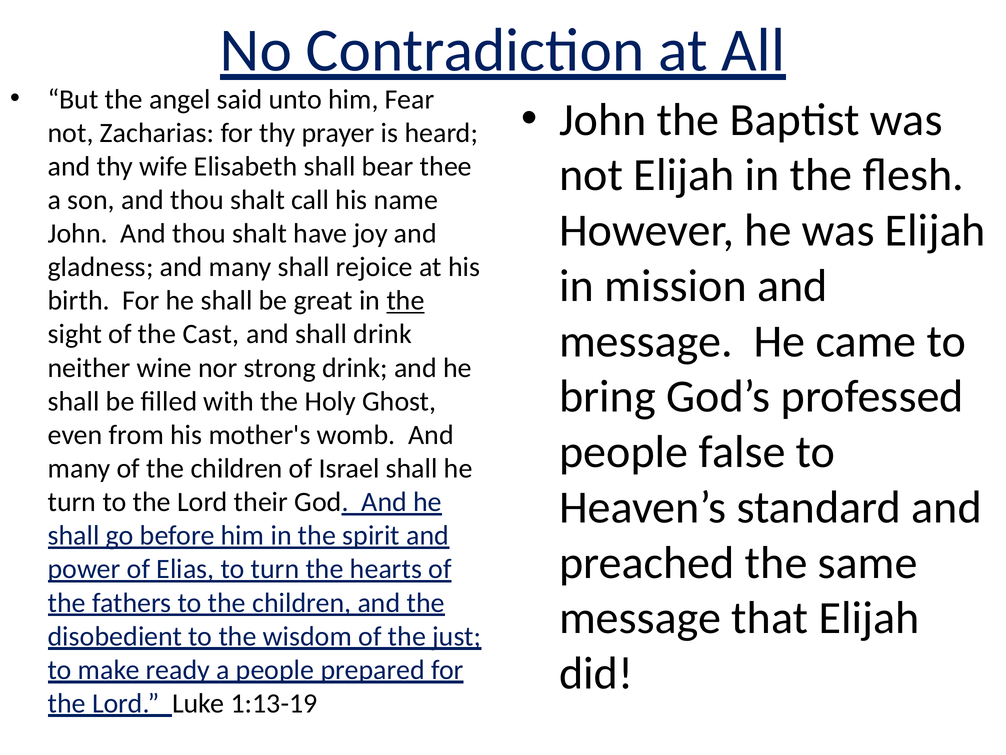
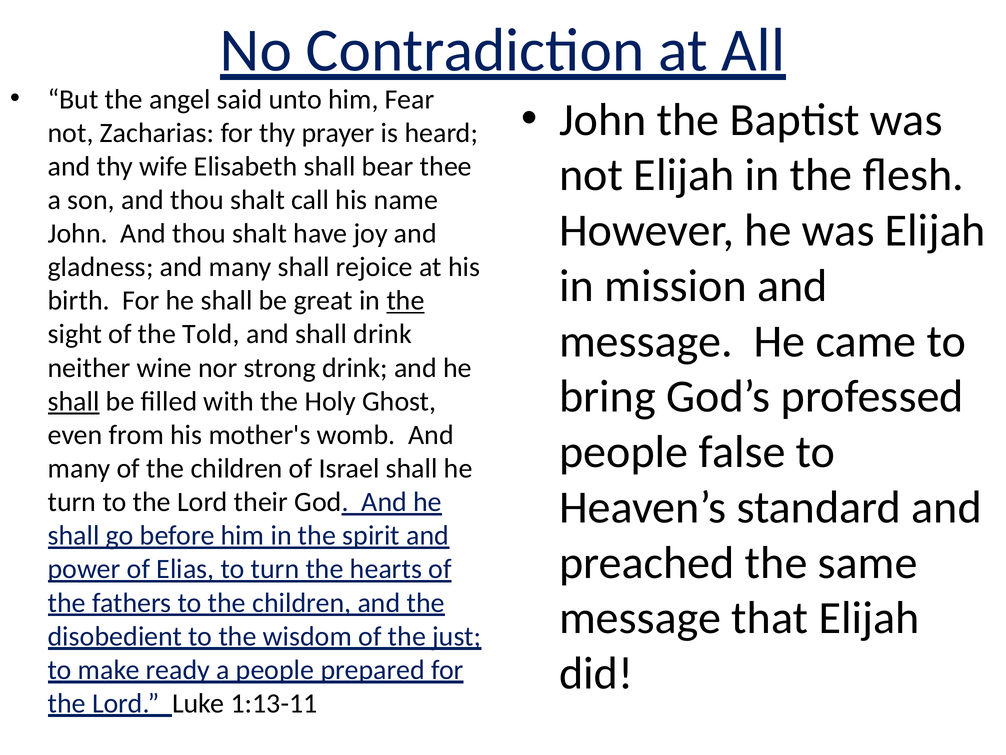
Cast: Cast -> Told
shall at (74, 401) underline: none -> present
1:13-19: 1:13-19 -> 1:13-11
